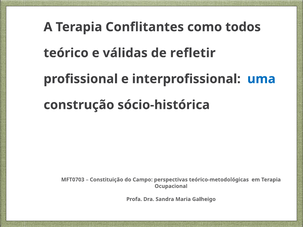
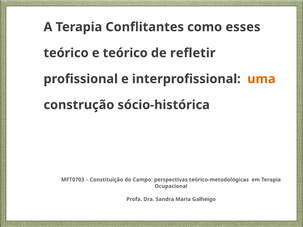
todos: todos -> esses
e válidas: válidas -> teórico
uma colour: blue -> orange
